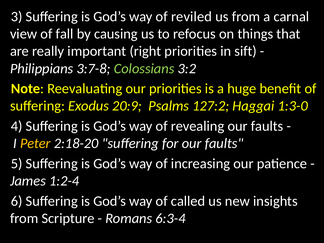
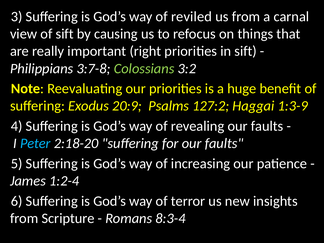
of fall: fall -> sift
1:3-0: 1:3-0 -> 1:3-9
Peter colour: yellow -> light blue
called: called -> terror
6:3-4: 6:3-4 -> 8:3-4
